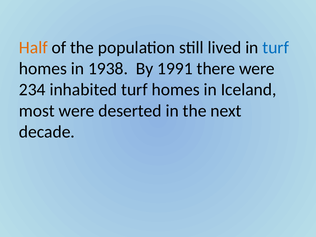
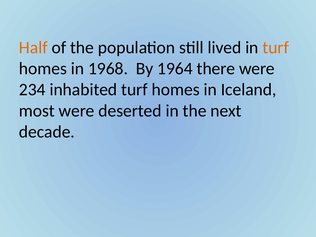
turf at (276, 48) colour: blue -> orange
1938: 1938 -> 1968
1991: 1991 -> 1964
